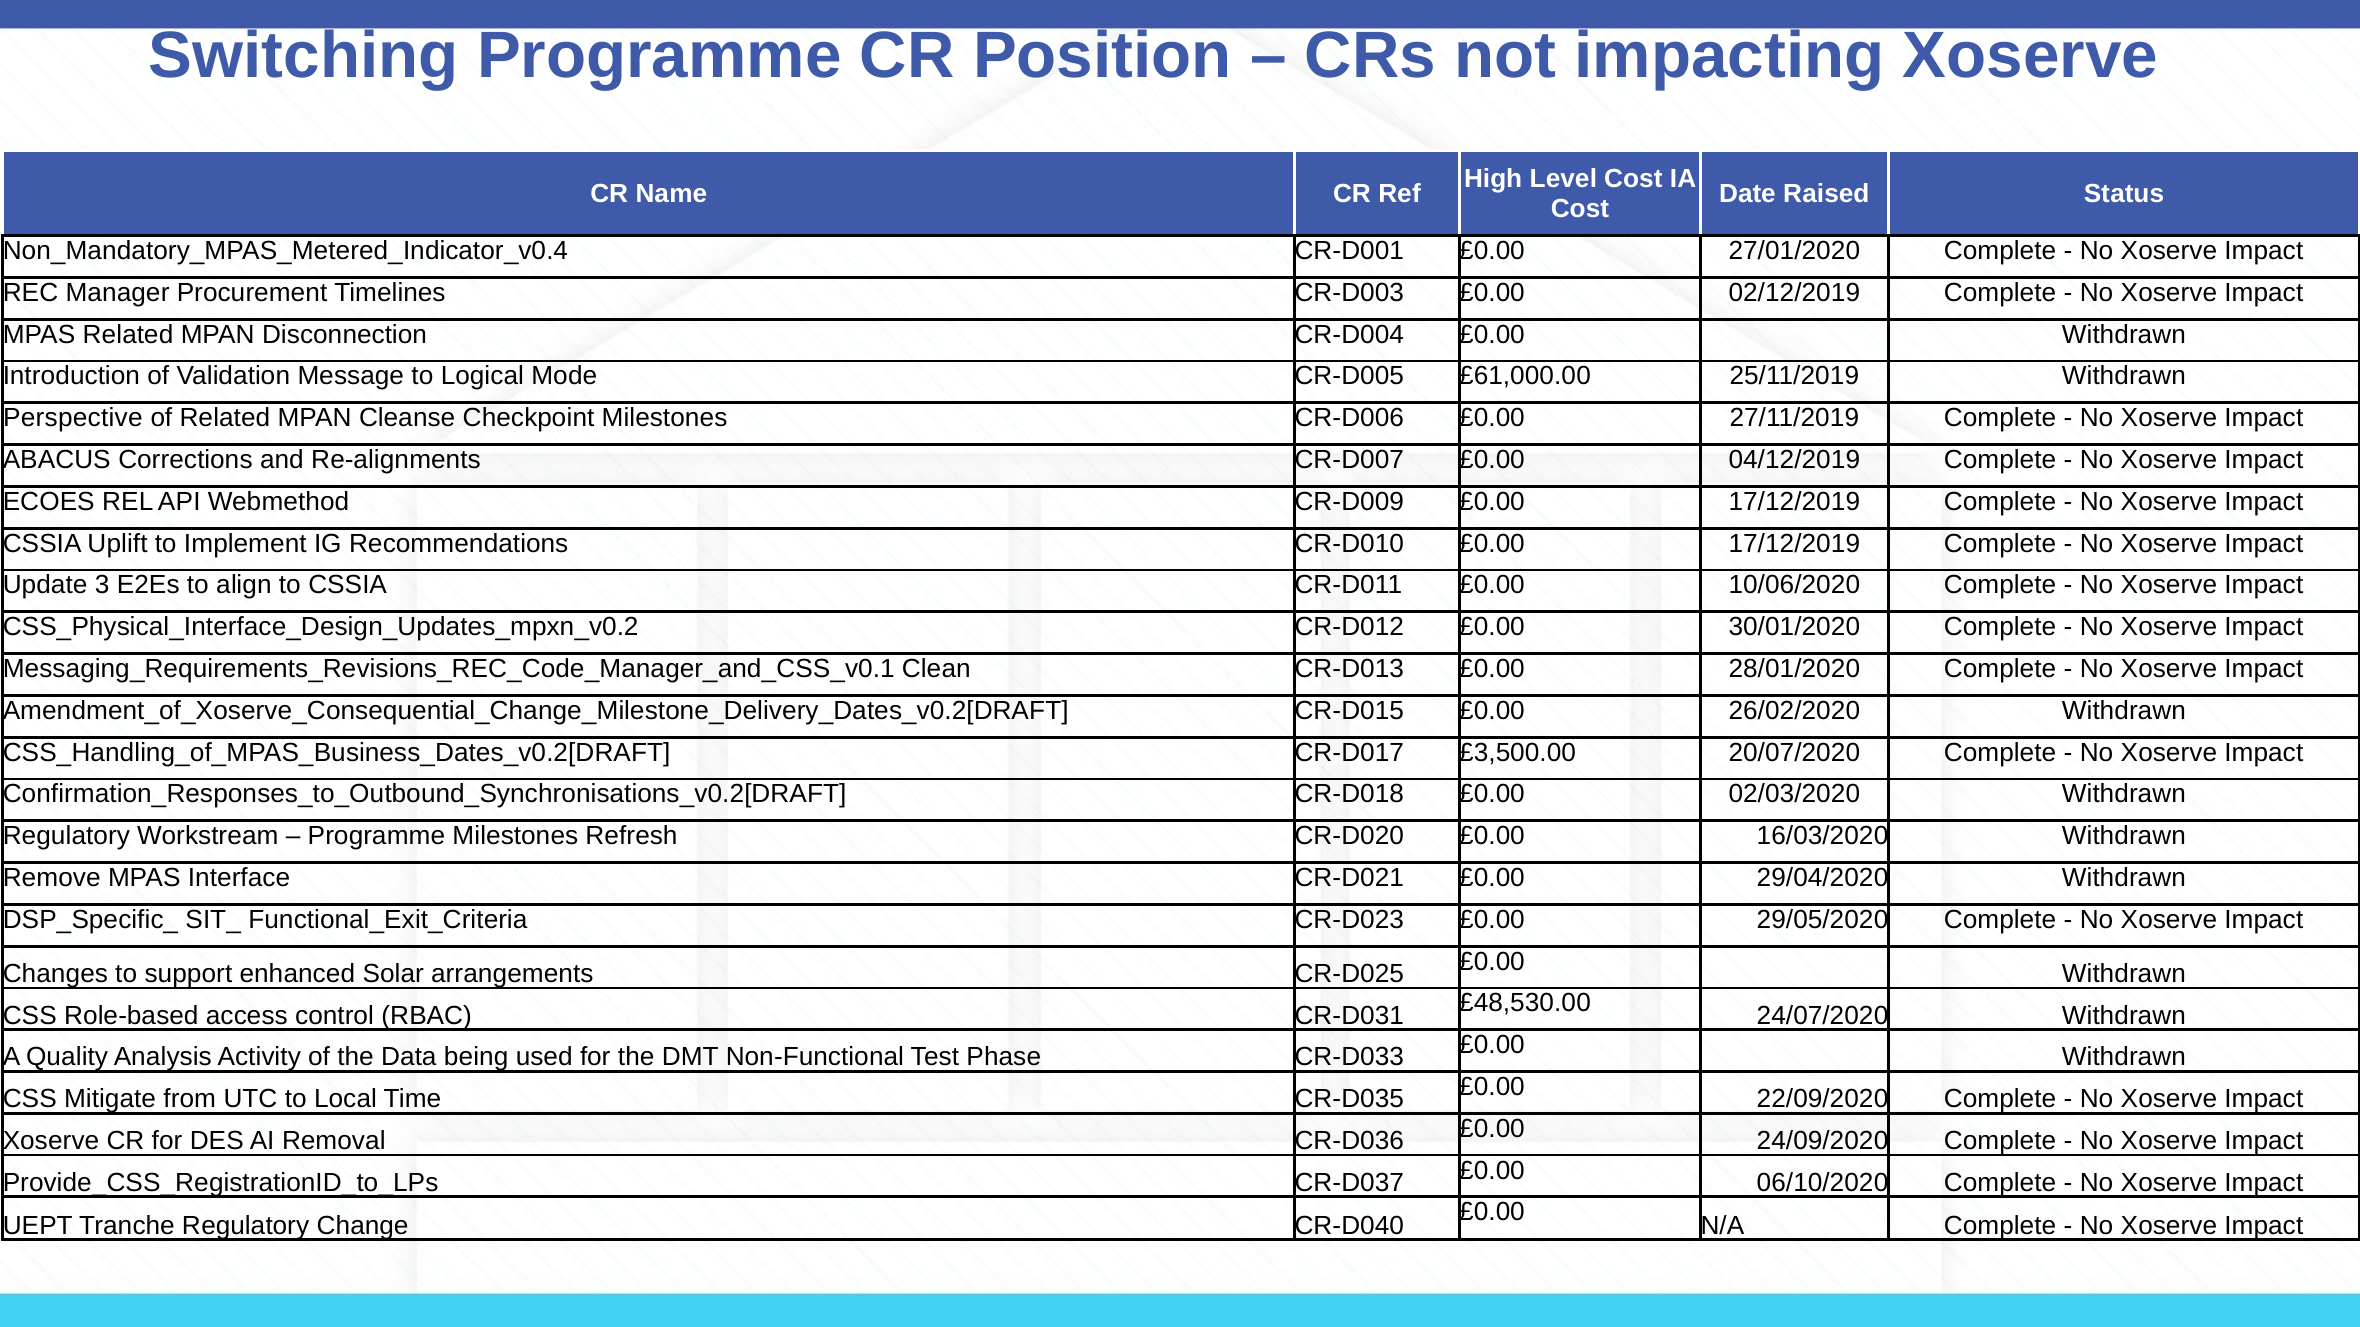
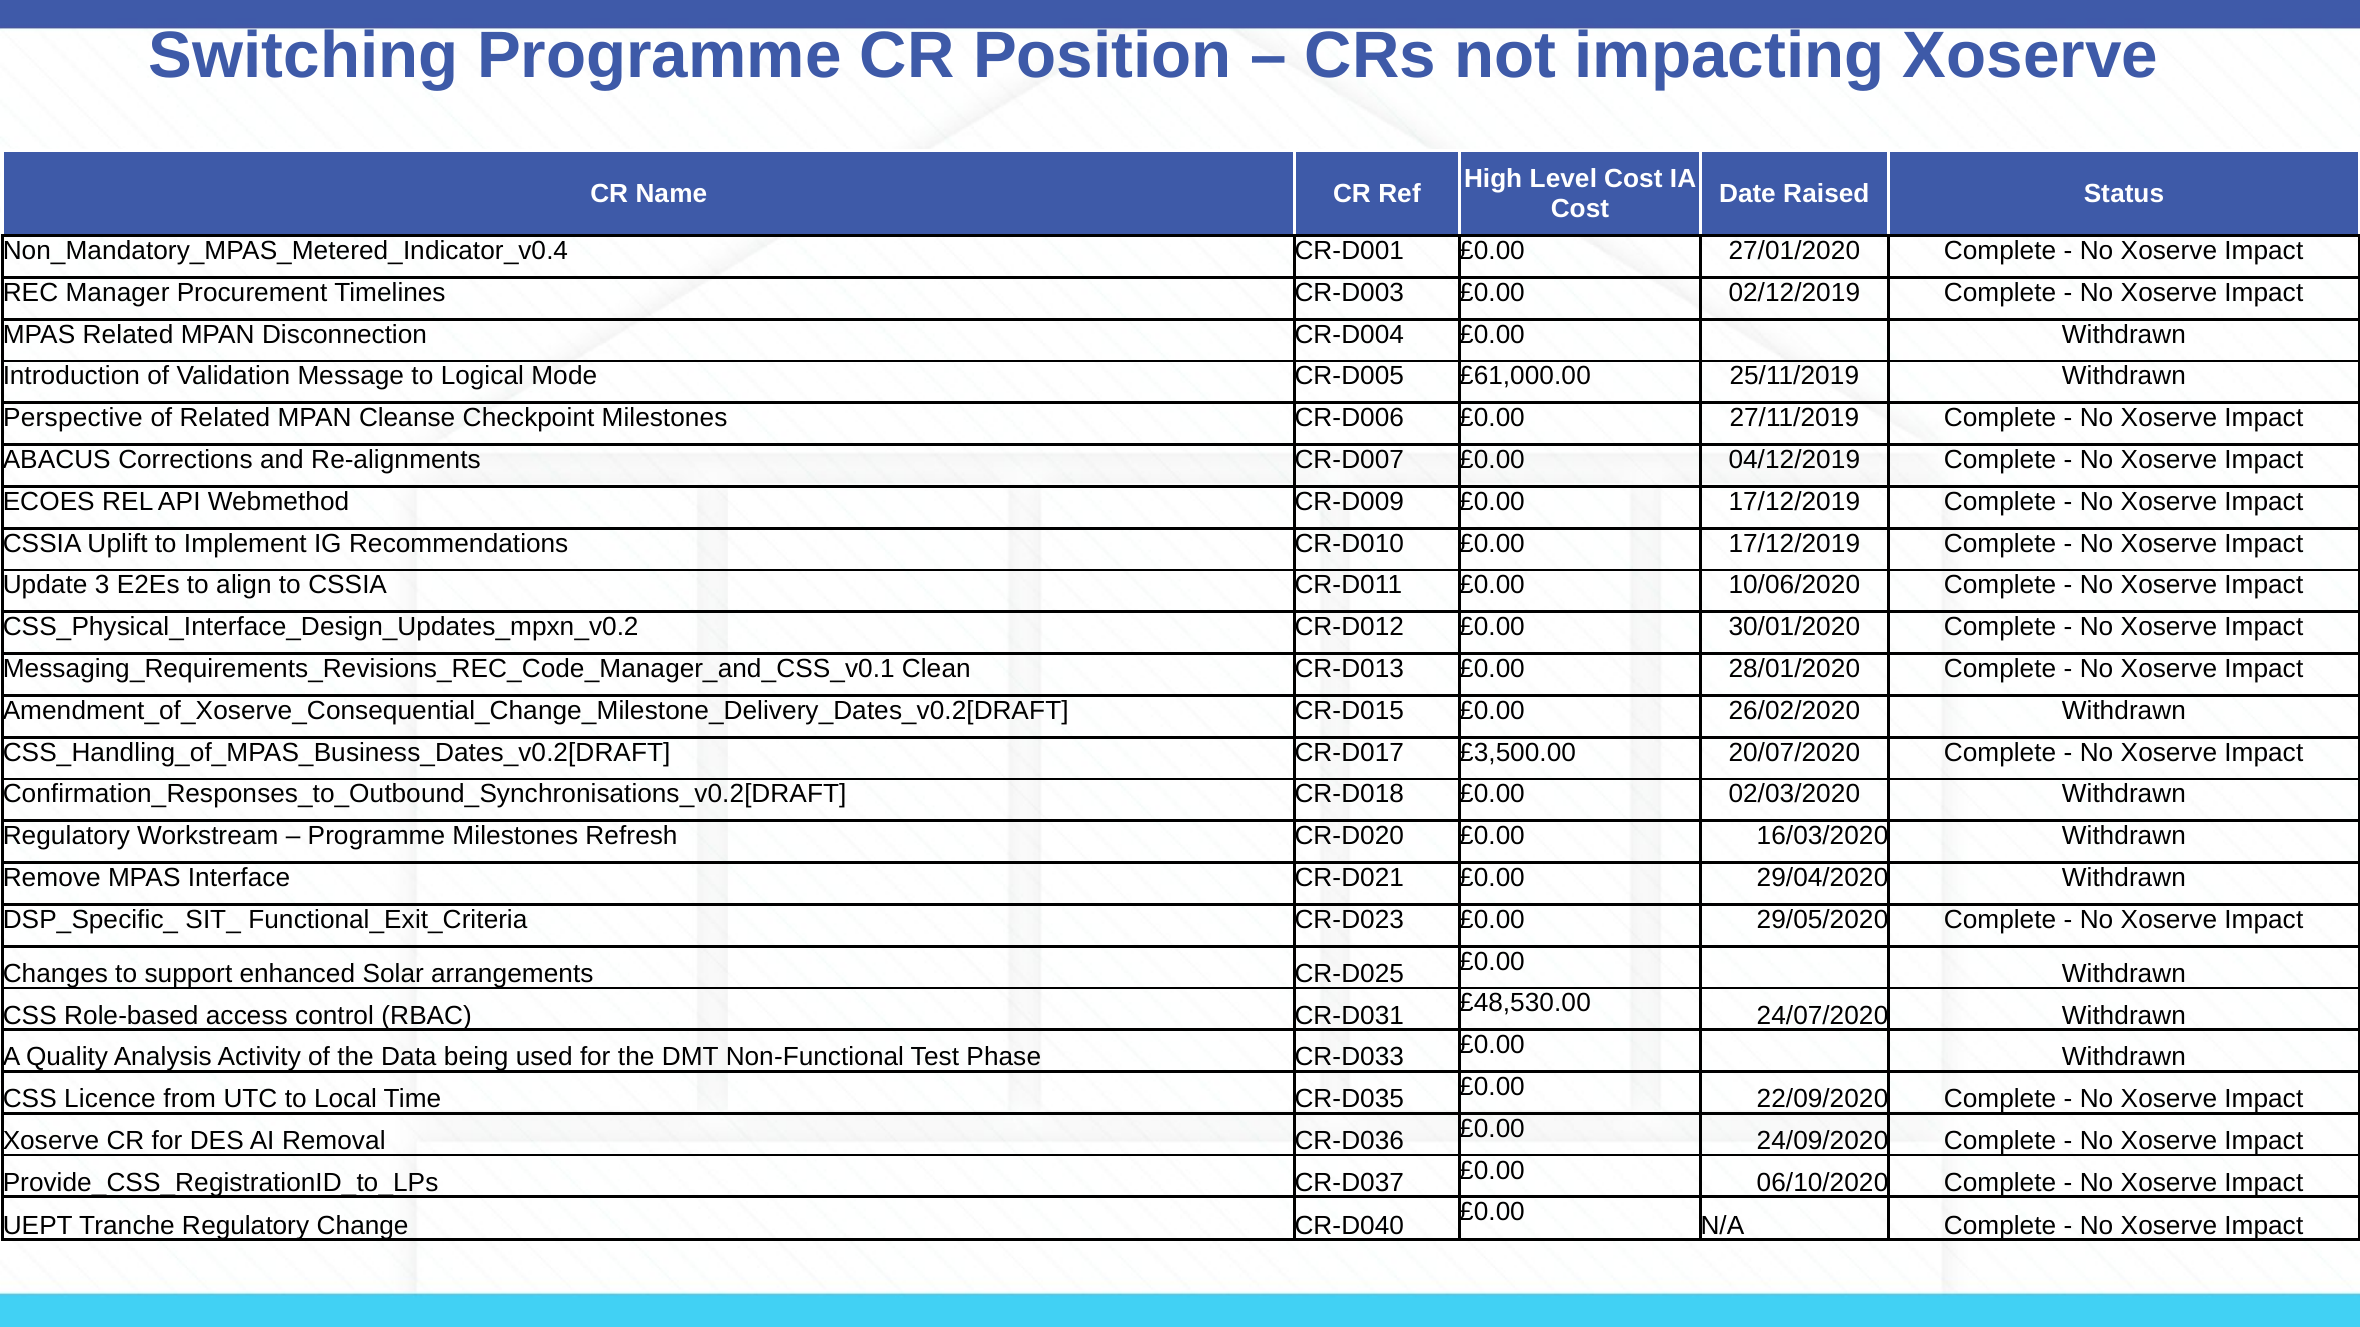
Mitigate: Mitigate -> Licence
